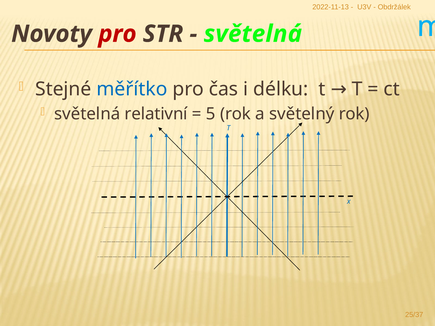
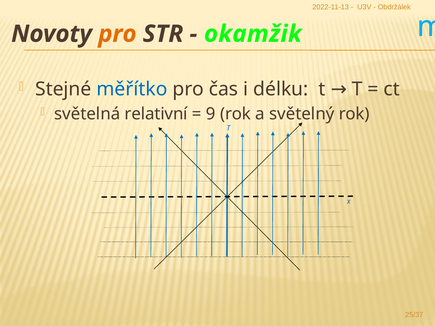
pro at (117, 34) colour: red -> orange
světelná at (253, 34): světelná -> okamžik
5: 5 -> 9
